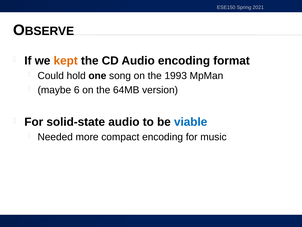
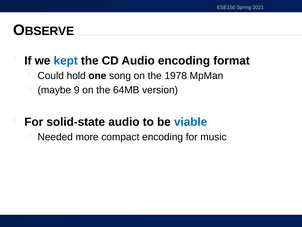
kept colour: orange -> blue
1993: 1993 -> 1978
maybe 6: 6 -> 9
